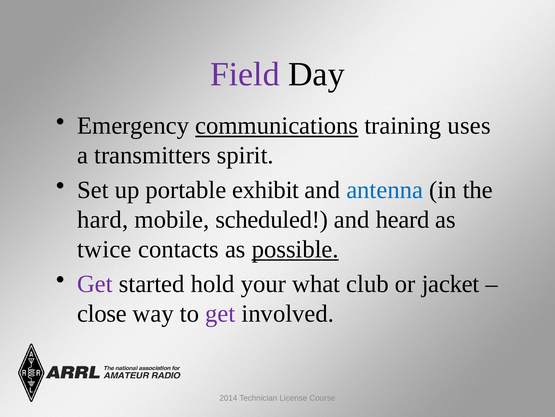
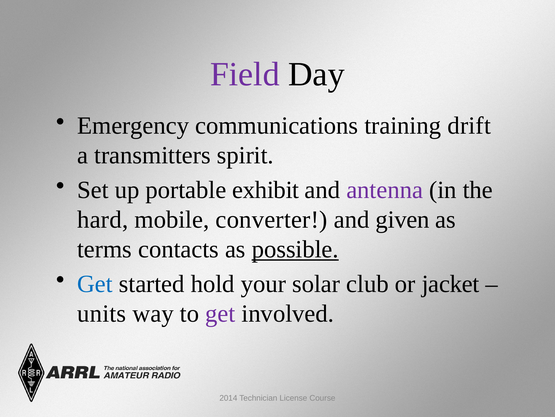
communications underline: present -> none
uses: uses -> drift
antenna colour: blue -> purple
scheduled: scheduled -> converter
heard: heard -> given
twice: twice -> terms
Get at (95, 284) colour: purple -> blue
what: what -> solar
close: close -> units
